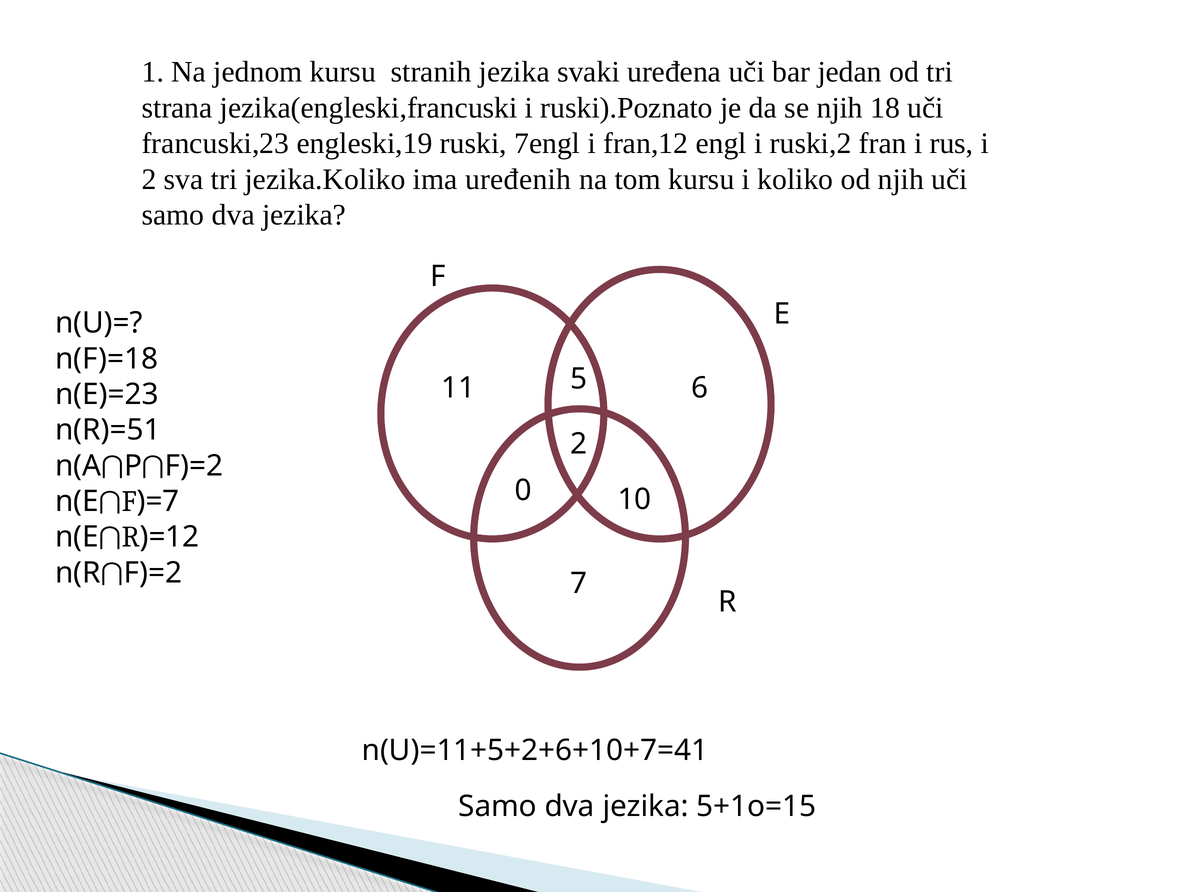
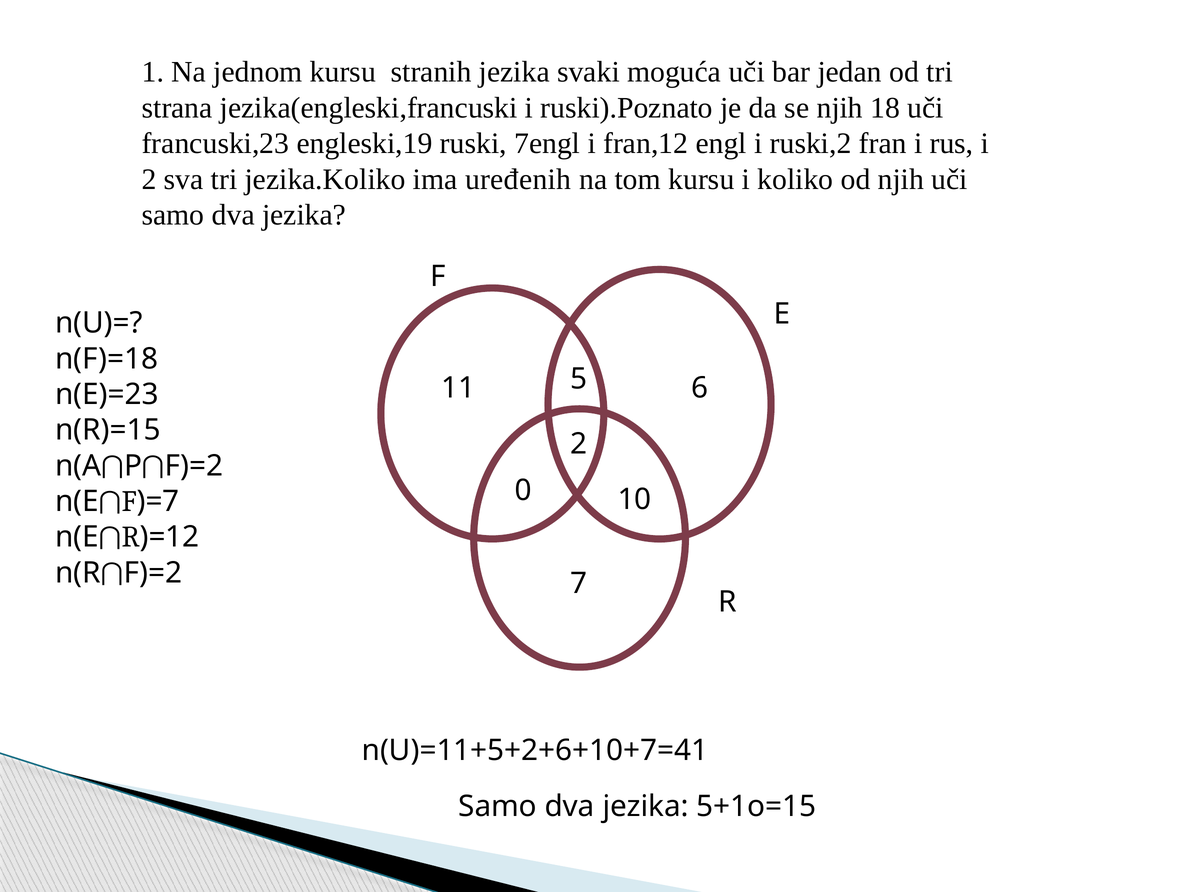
uređena: uređena -> moguća
n(R)=51: n(R)=51 -> n(R)=15
